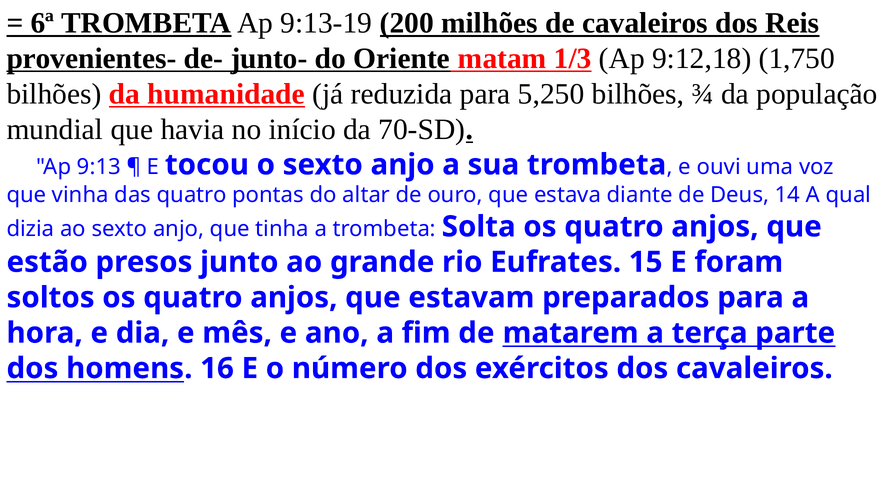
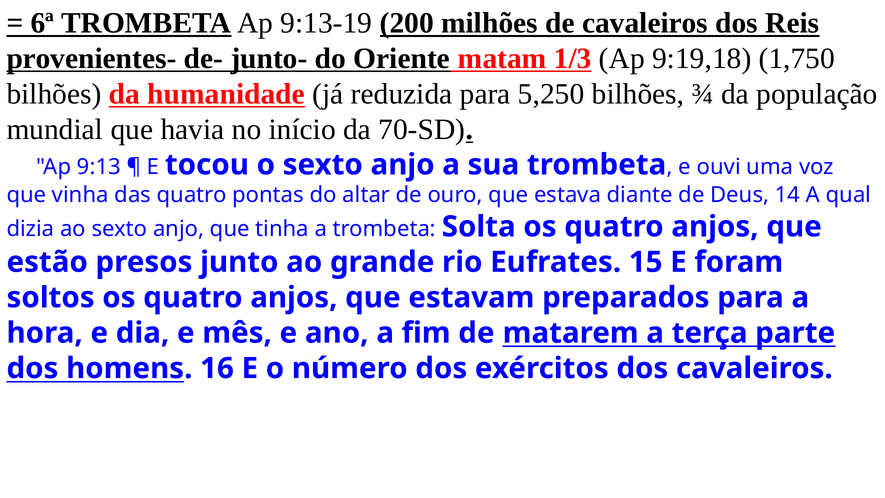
9:12,18: 9:12,18 -> 9:19,18
